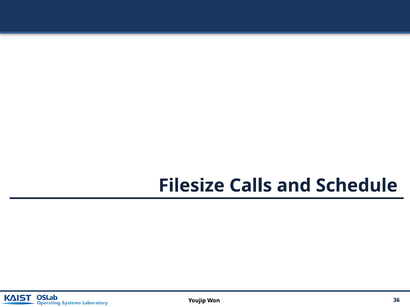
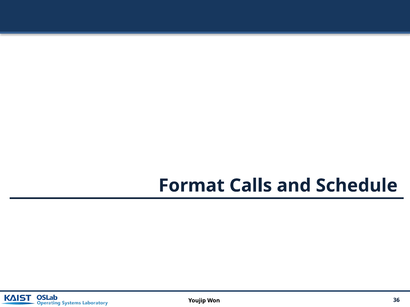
Filesize: Filesize -> Format
